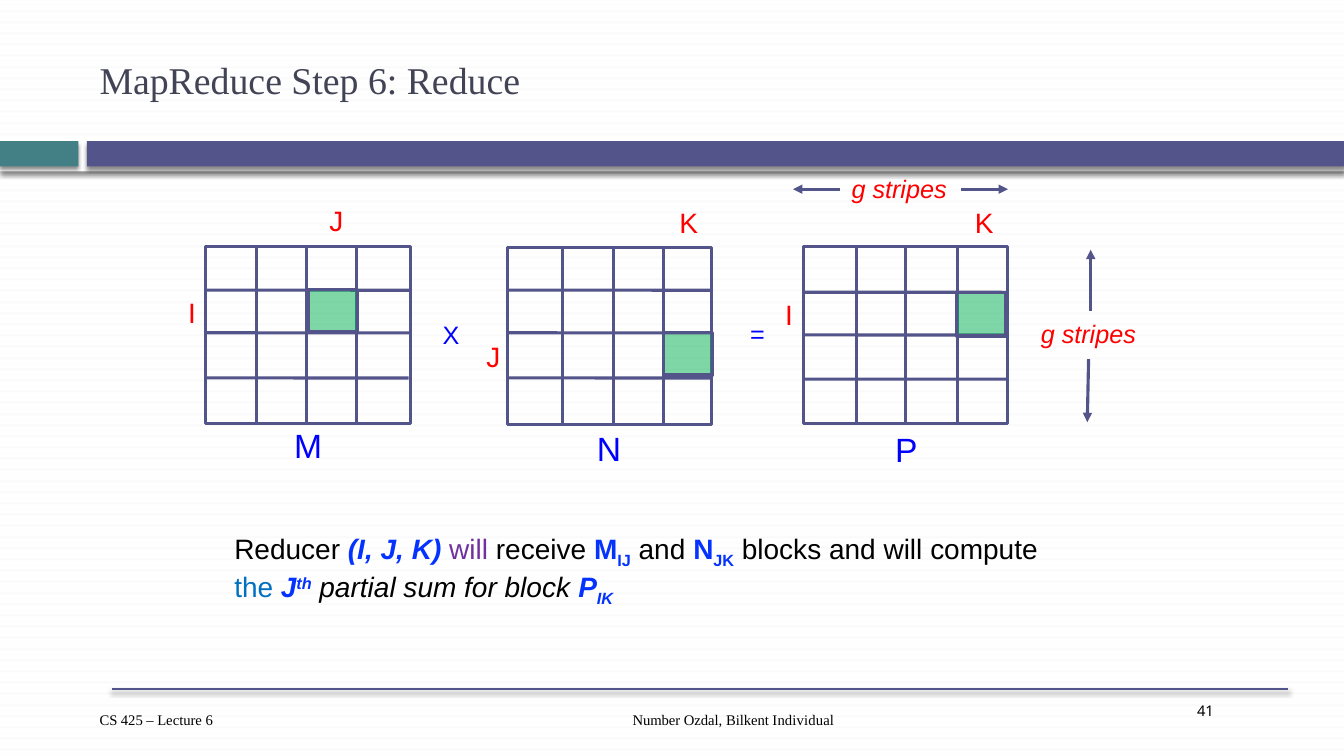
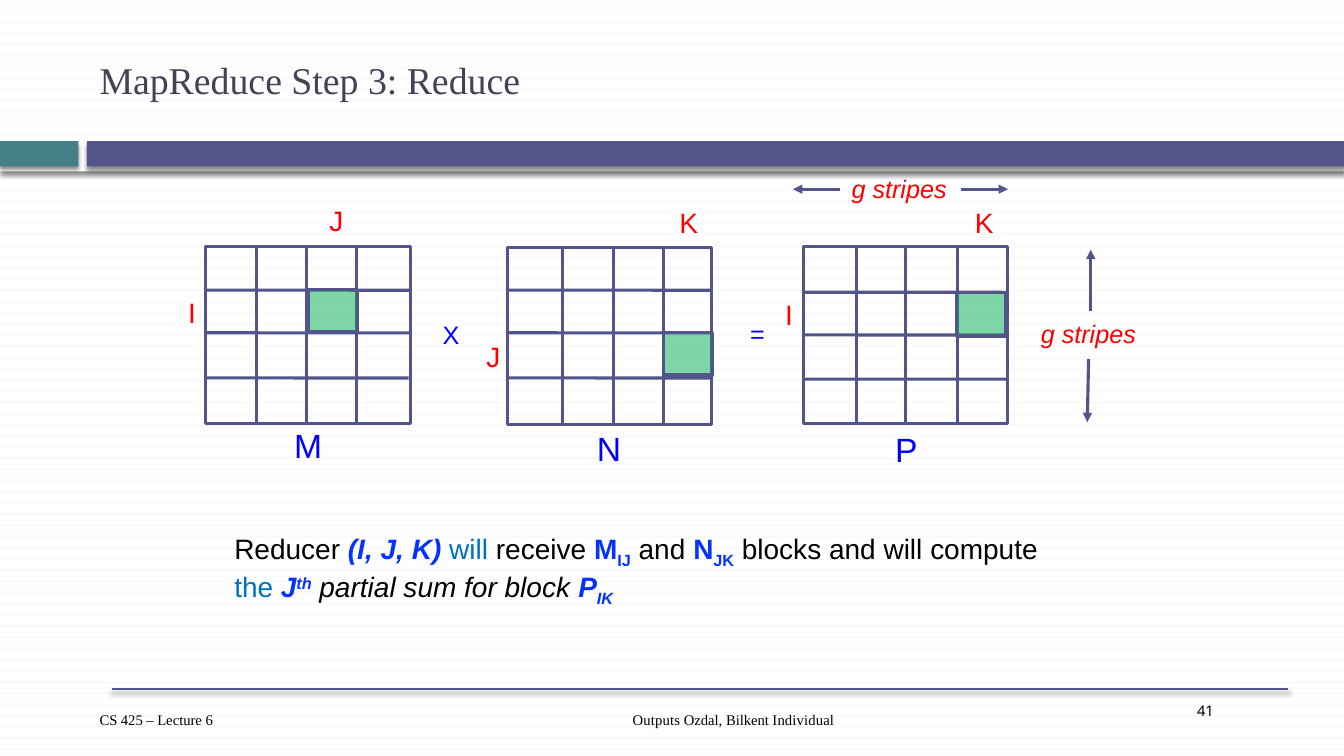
Step 6: 6 -> 3
will at (469, 550) colour: purple -> blue
Number: Number -> Outputs
